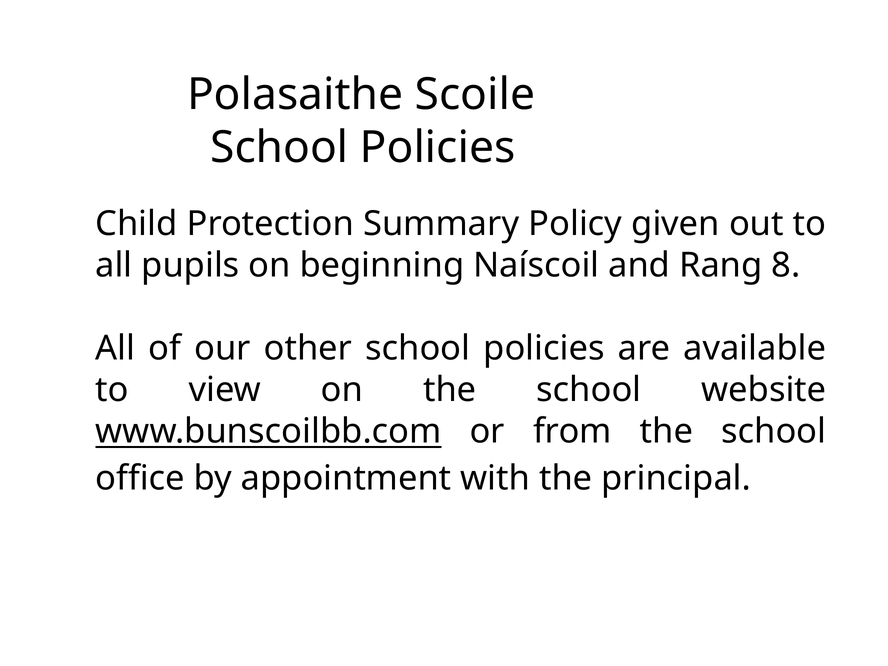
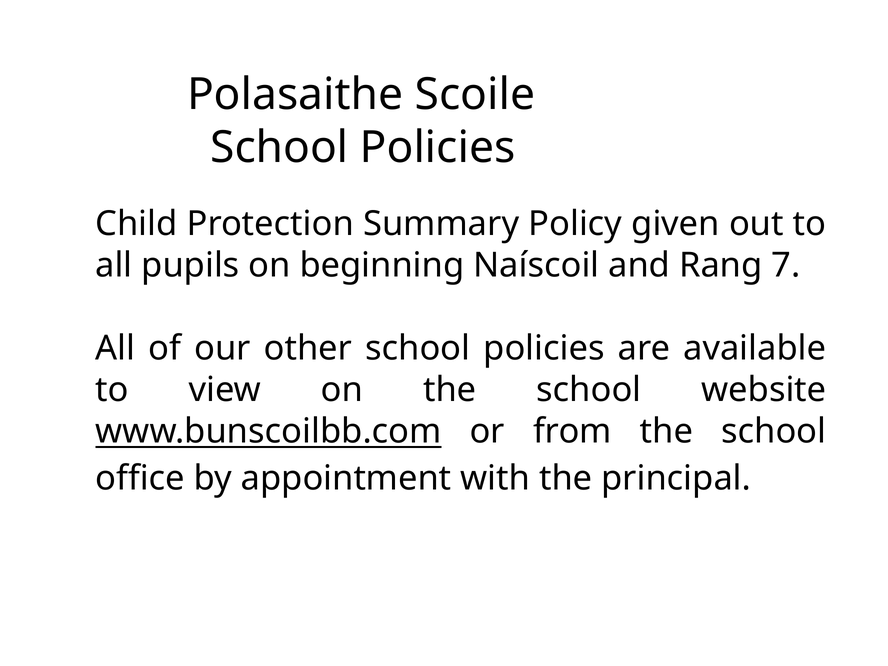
8: 8 -> 7
